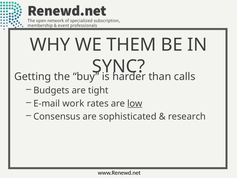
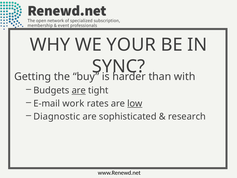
THEM: THEM -> YOUR
calls: calls -> with
are at (79, 90) underline: none -> present
Consensus: Consensus -> Diagnostic
